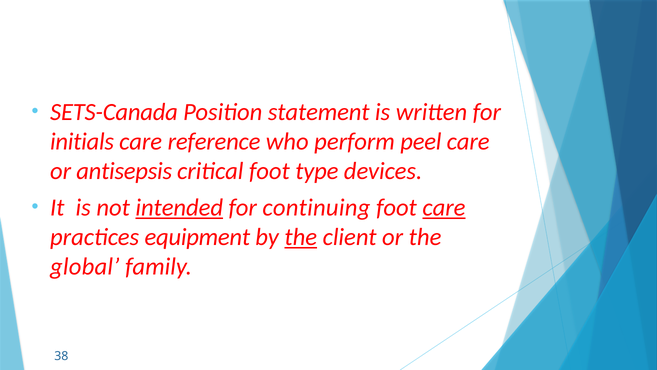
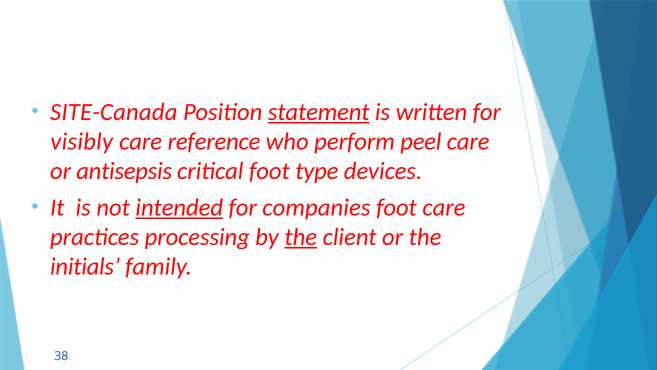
SETS-Canada: SETS-Canada -> SITE-Canada
statement underline: none -> present
initials: initials -> visibly
continuing: continuing -> companies
care at (444, 207) underline: present -> none
equipment: equipment -> processing
global: global -> initials
